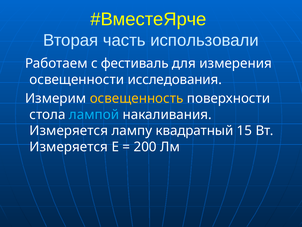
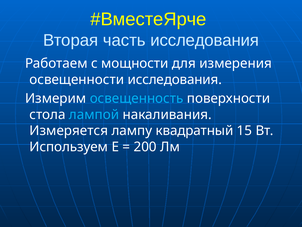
часть использовали: использовали -> исследования
фестиваль: фестиваль -> мощности
освещенность colour: yellow -> light blue
Измеряется at (69, 147): Измеряется -> Используем
